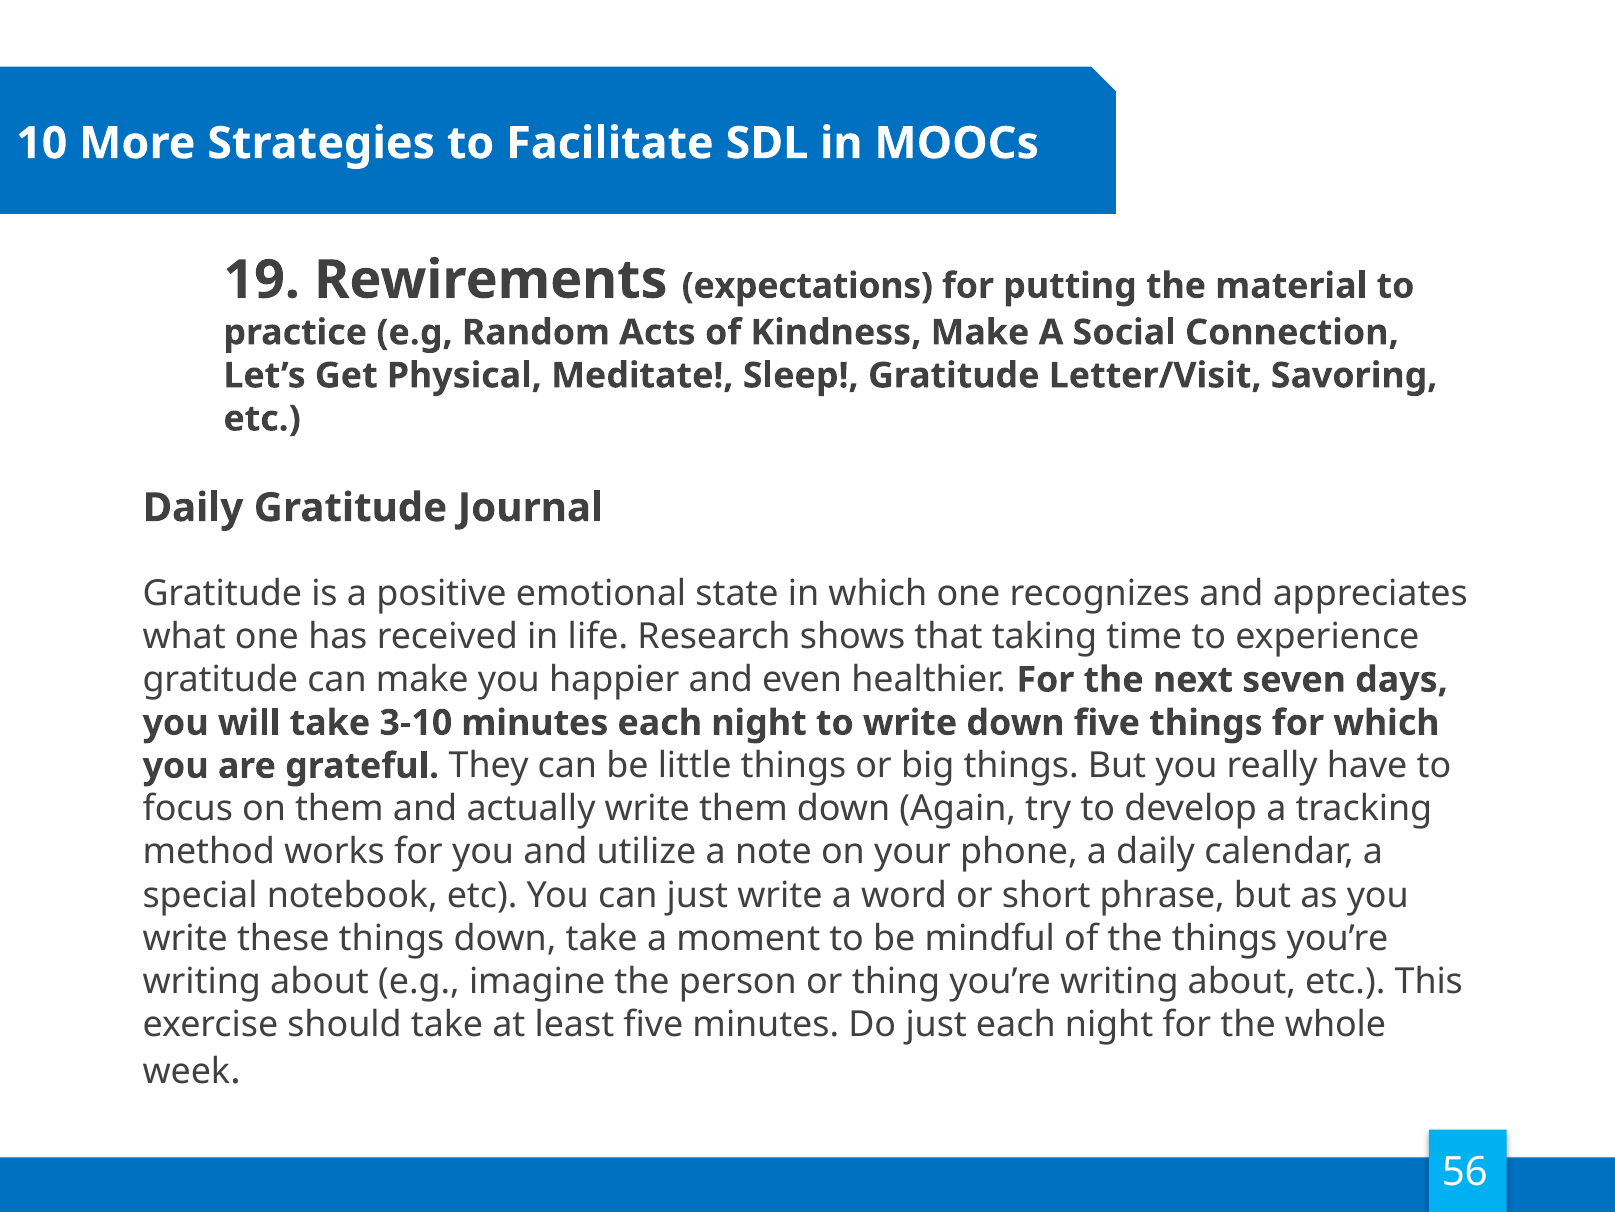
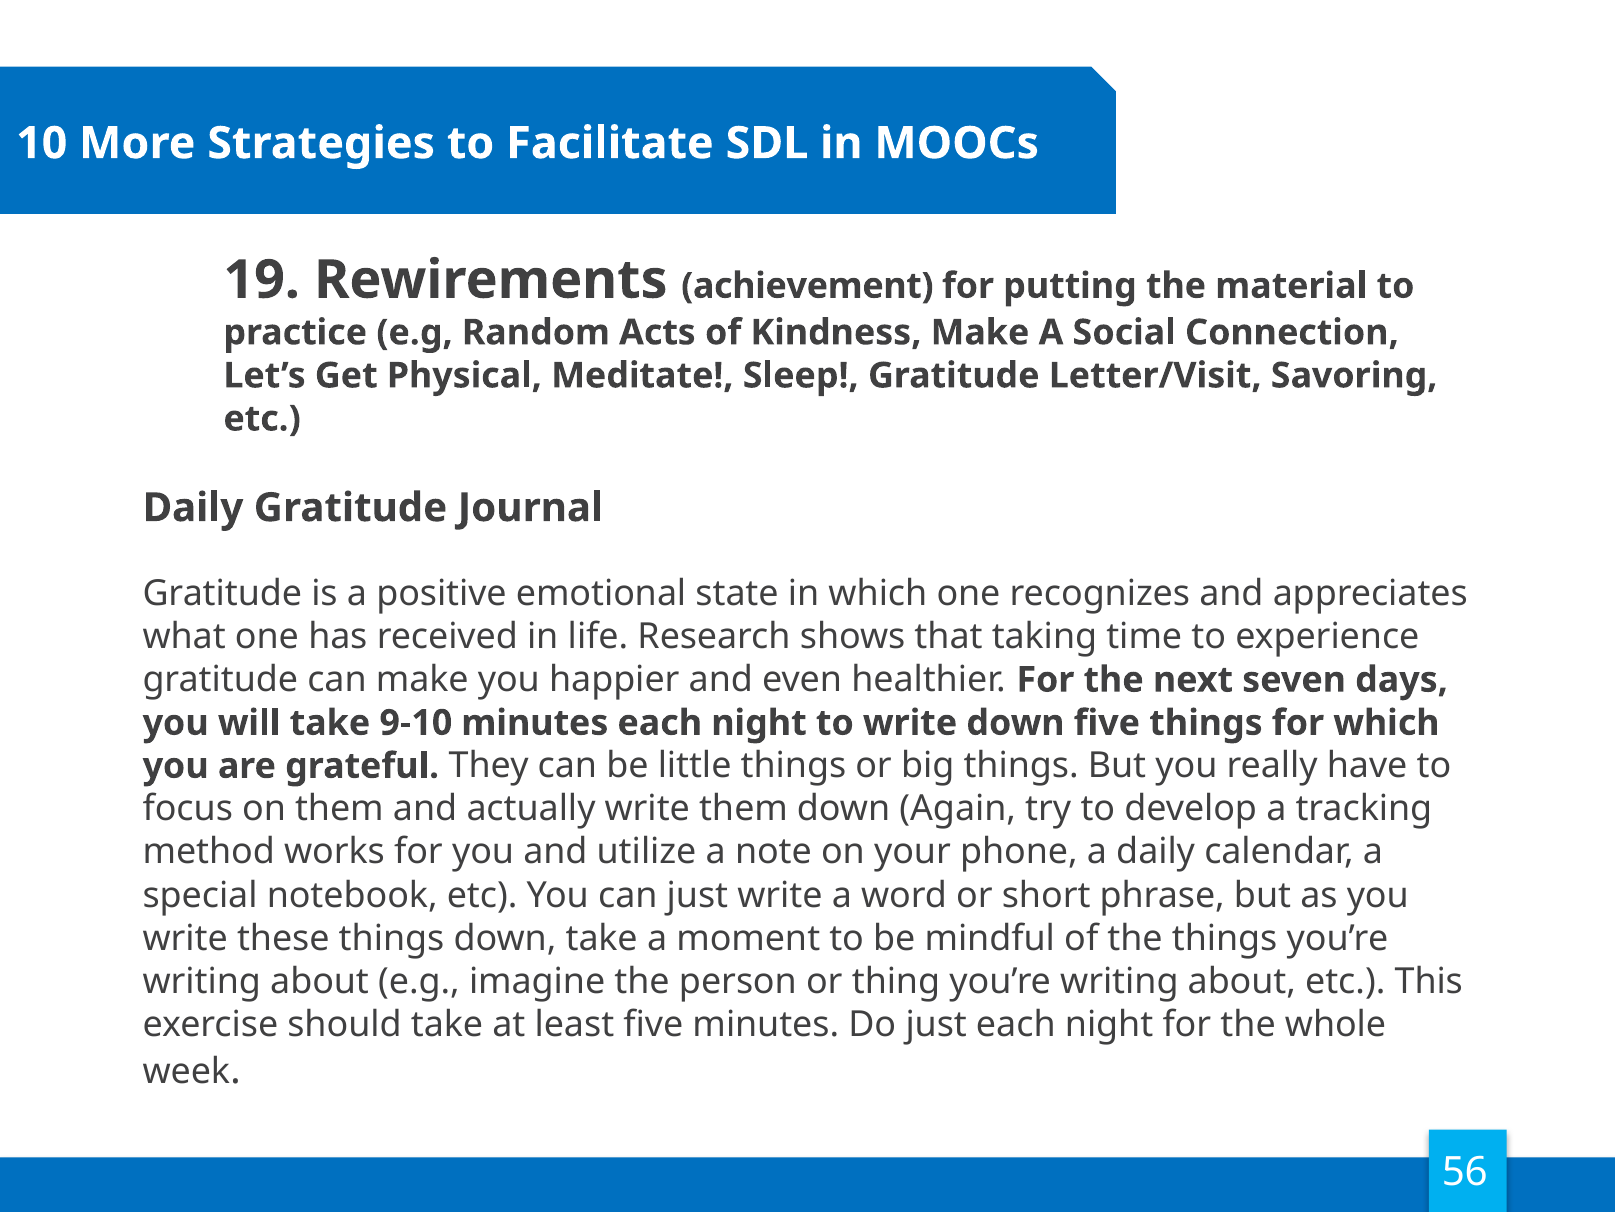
expectations: expectations -> achievement
3-10: 3-10 -> 9-10
